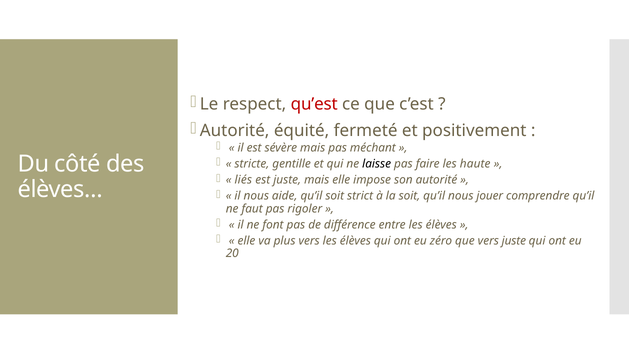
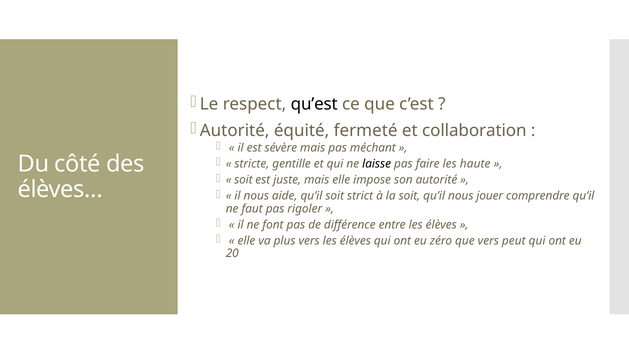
qu’est colour: red -> black
positivement: positivement -> collaboration
liés at (243, 180): liés -> soit
vers juste: juste -> peut
